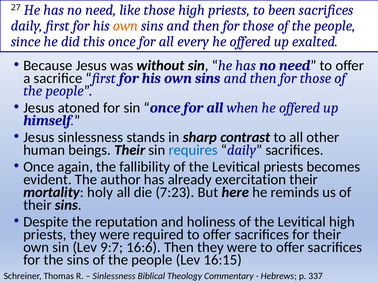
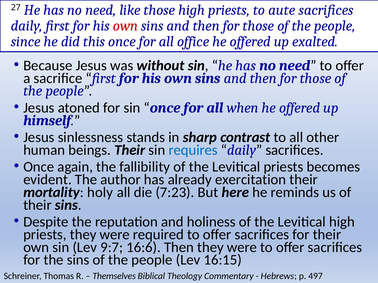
been: been -> aute
own at (126, 26) colour: orange -> red
every: every -> office
Sinlessness at (114, 276): Sinlessness -> Themselves
337: 337 -> 497
